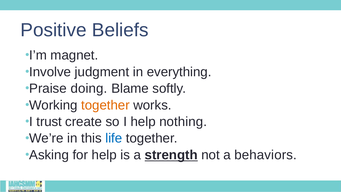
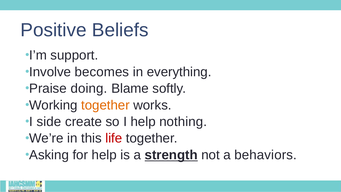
magnet: magnet -> support
judgment: judgment -> becomes
trust: trust -> side
life colour: blue -> red
